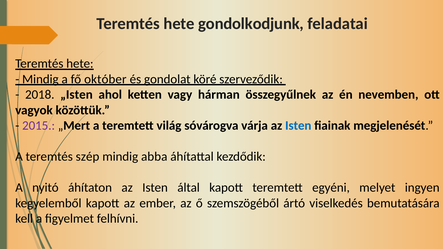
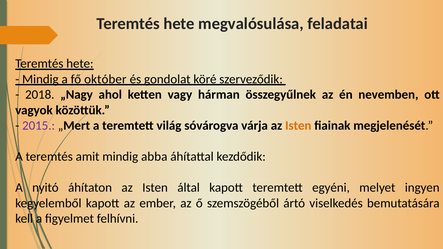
gondolkodjunk: gondolkodjunk -> megvalósulása
„Isten: „Isten -> „Nagy
Isten at (298, 126) colour: blue -> orange
szép: szép -> amit
